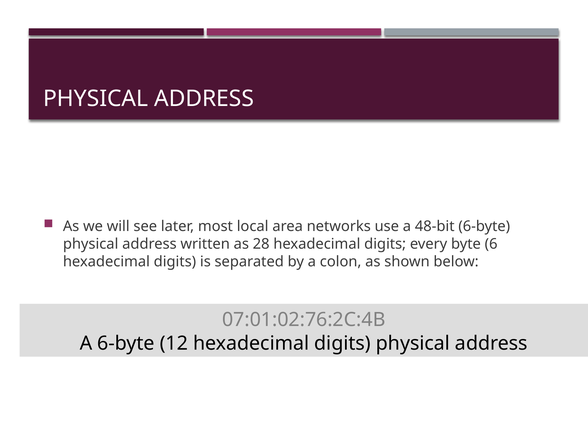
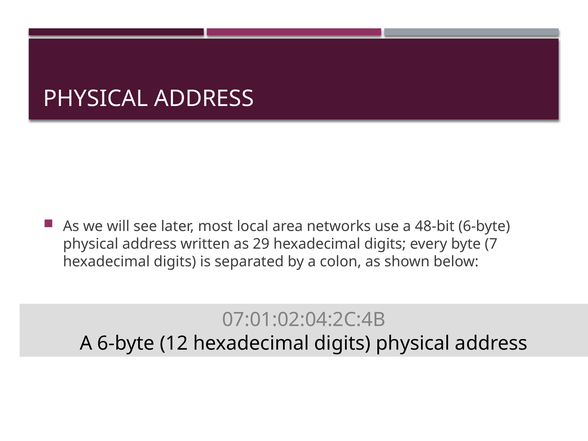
28: 28 -> 29
6: 6 -> 7
07:01:02:76:2C:4B: 07:01:02:76:2C:4B -> 07:01:02:04:2C:4B
